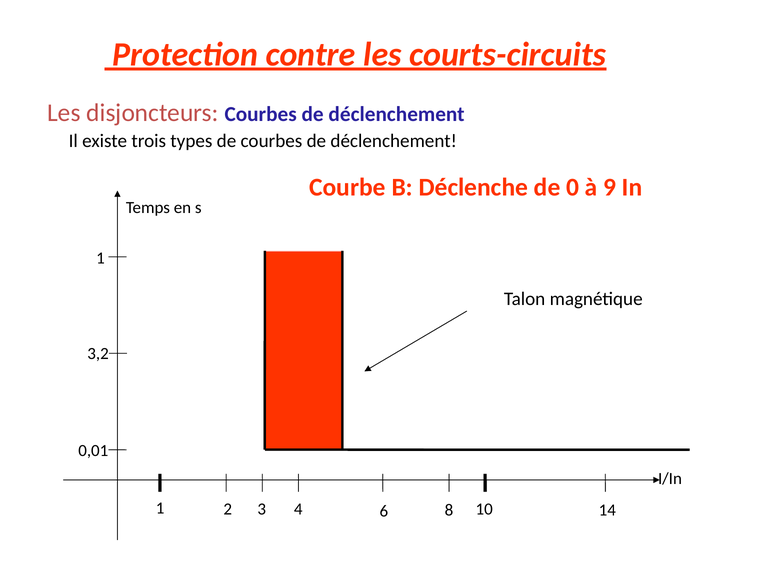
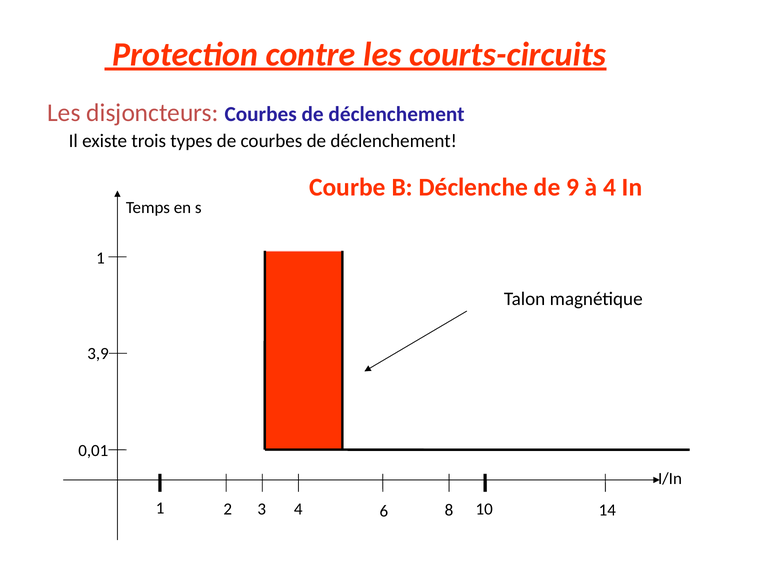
0: 0 -> 9
à 9: 9 -> 4
3,2: 3,2 -> 3,9
